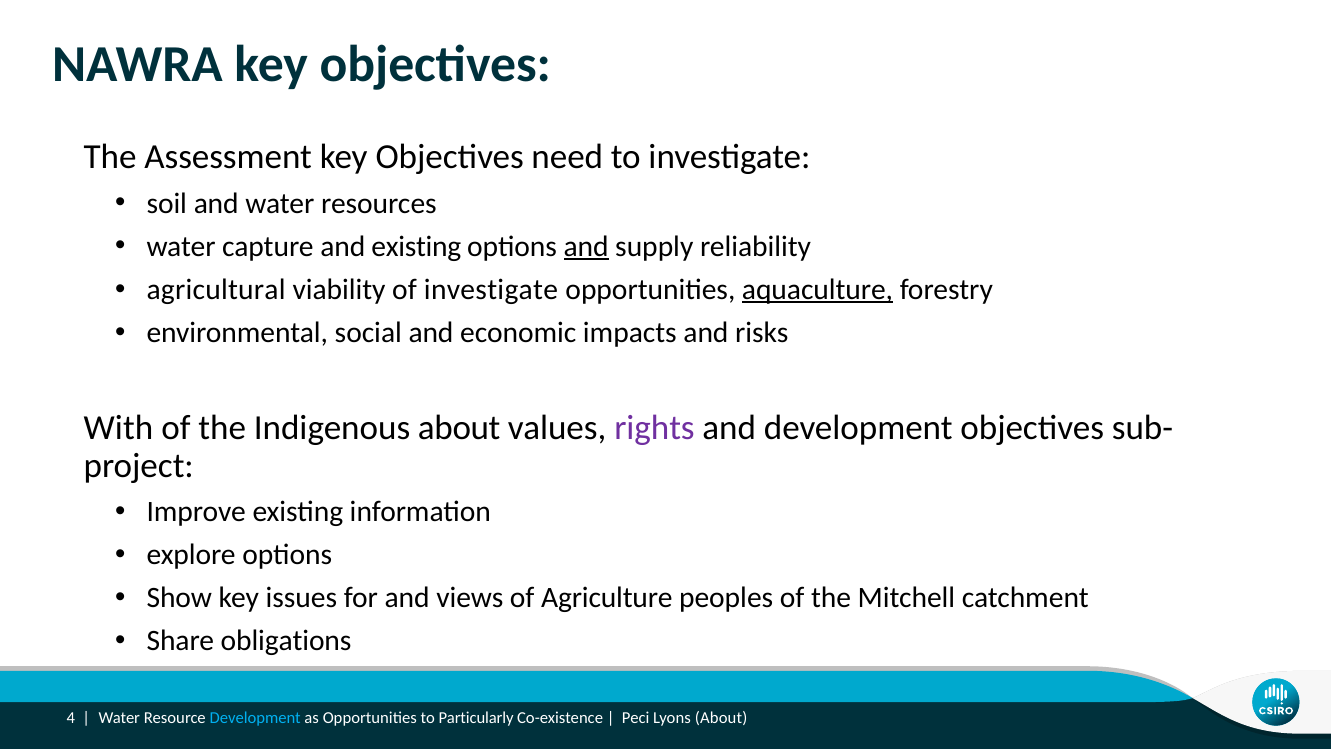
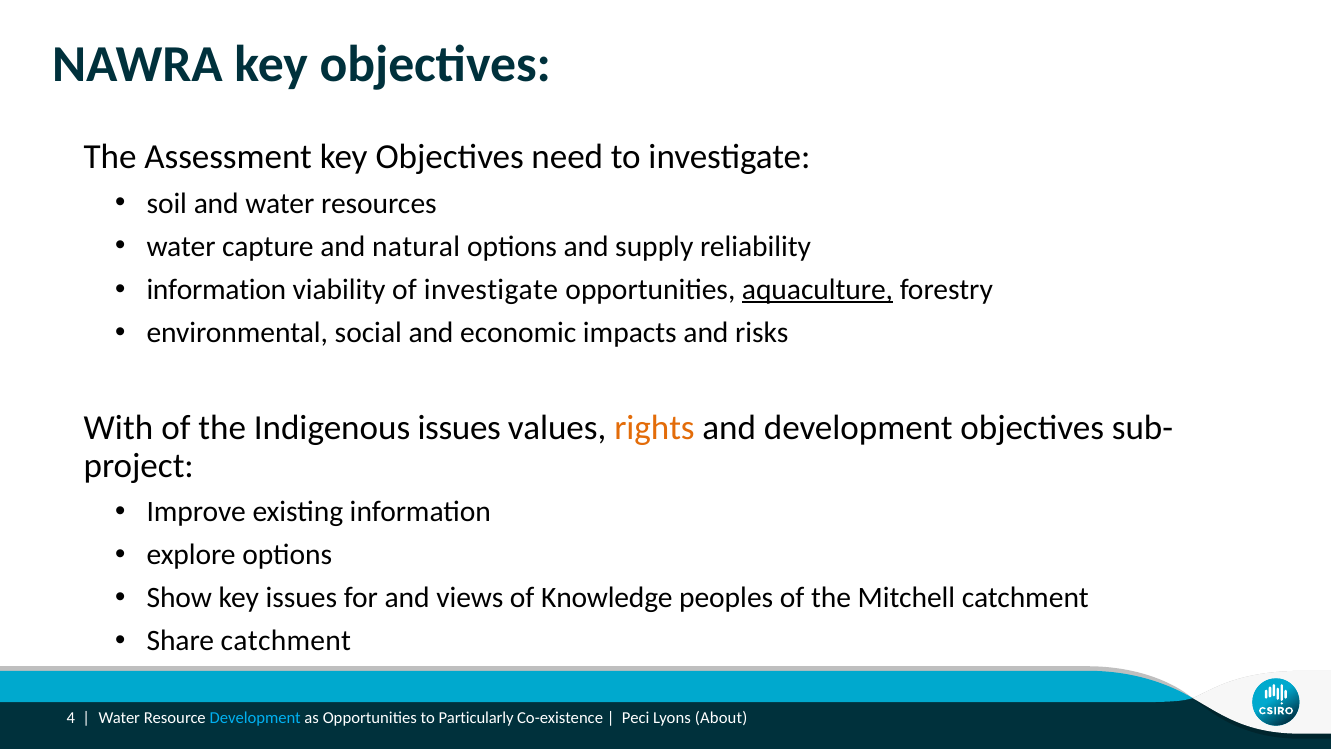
and existing: existing -> natural
and at (586, 246) underline: present -> none
agricultural at (216, 289): agricultural -> information
Indigenous about: about -> issues
rights colour: purple -> orange
Agriculture: Agriculture -> Knowledge
Share obligations: obligations -> catchment
